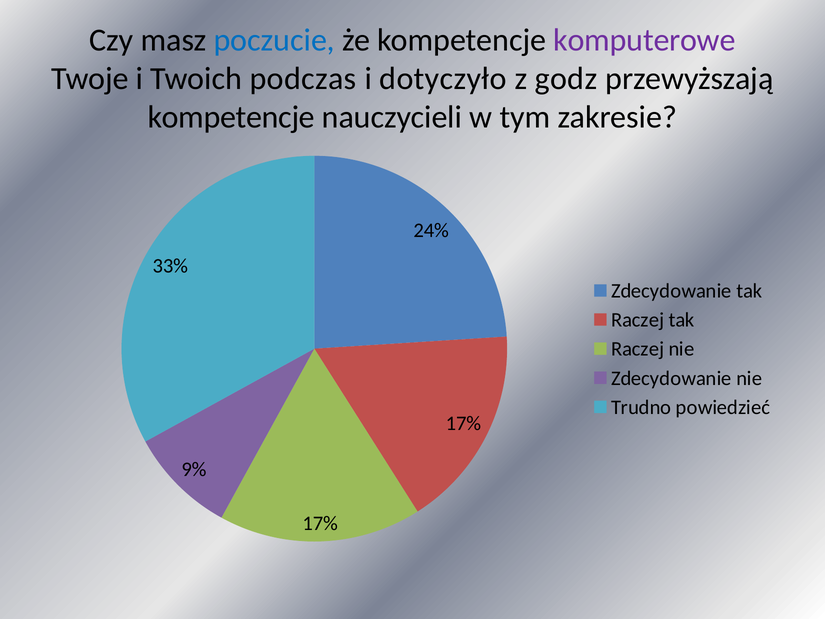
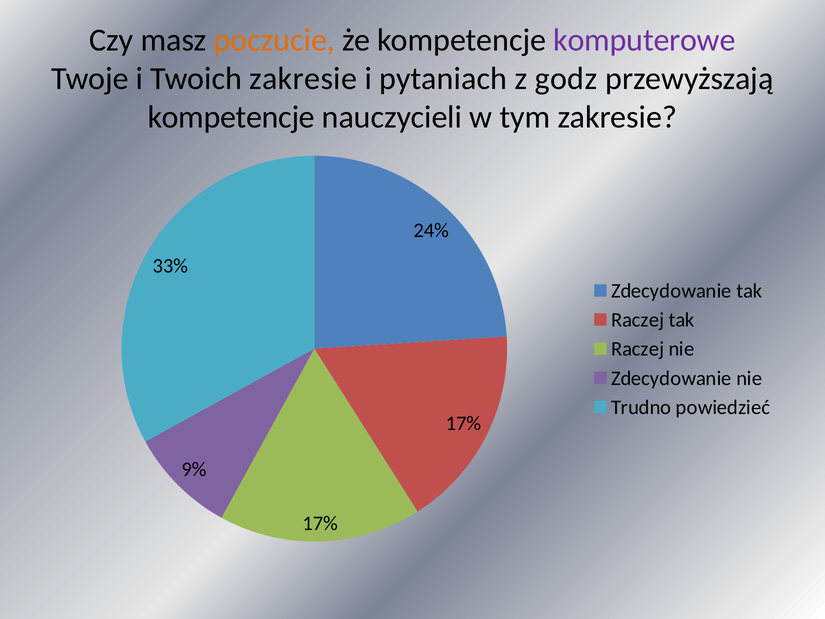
poczucie colour: blue -> orange
Twoich podczas: podczas -> zakresie
dotyczyło: dotyczyło -> pytaniach
